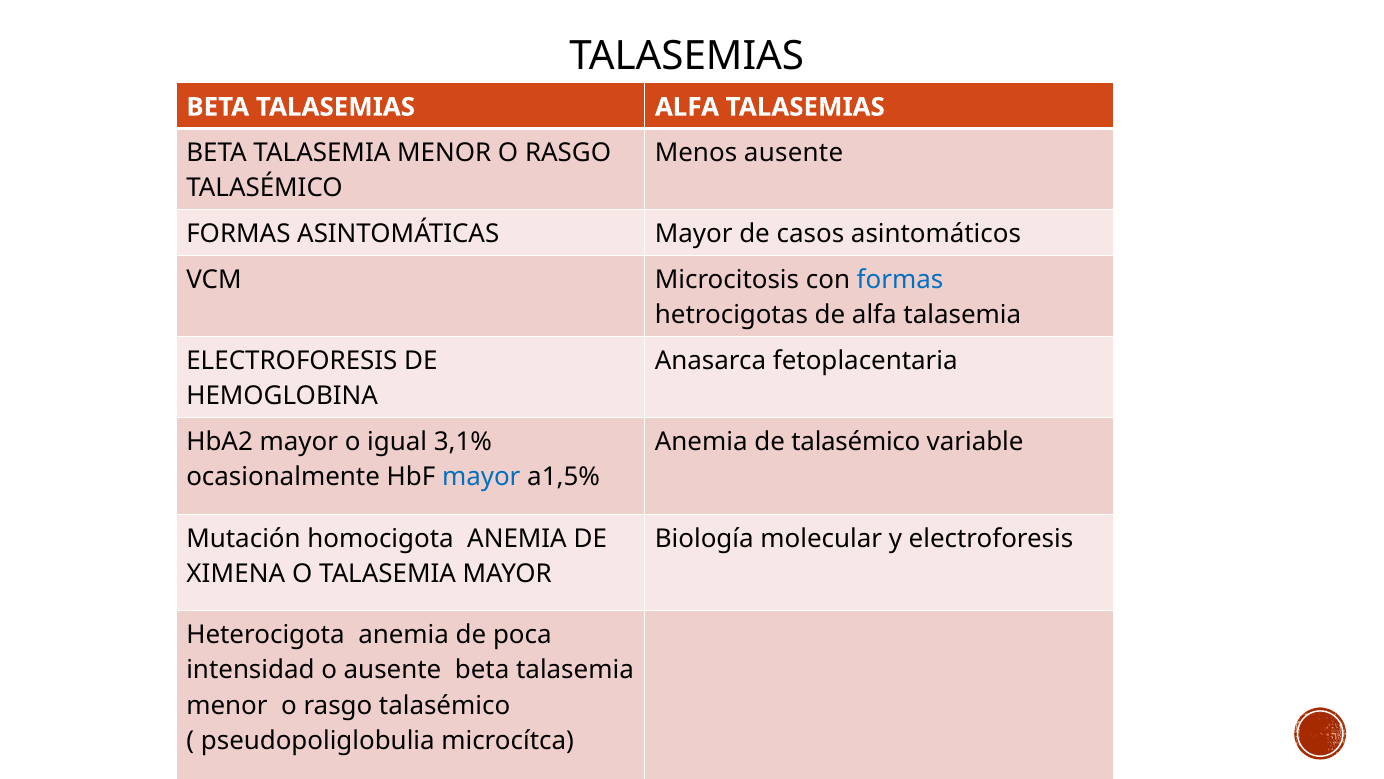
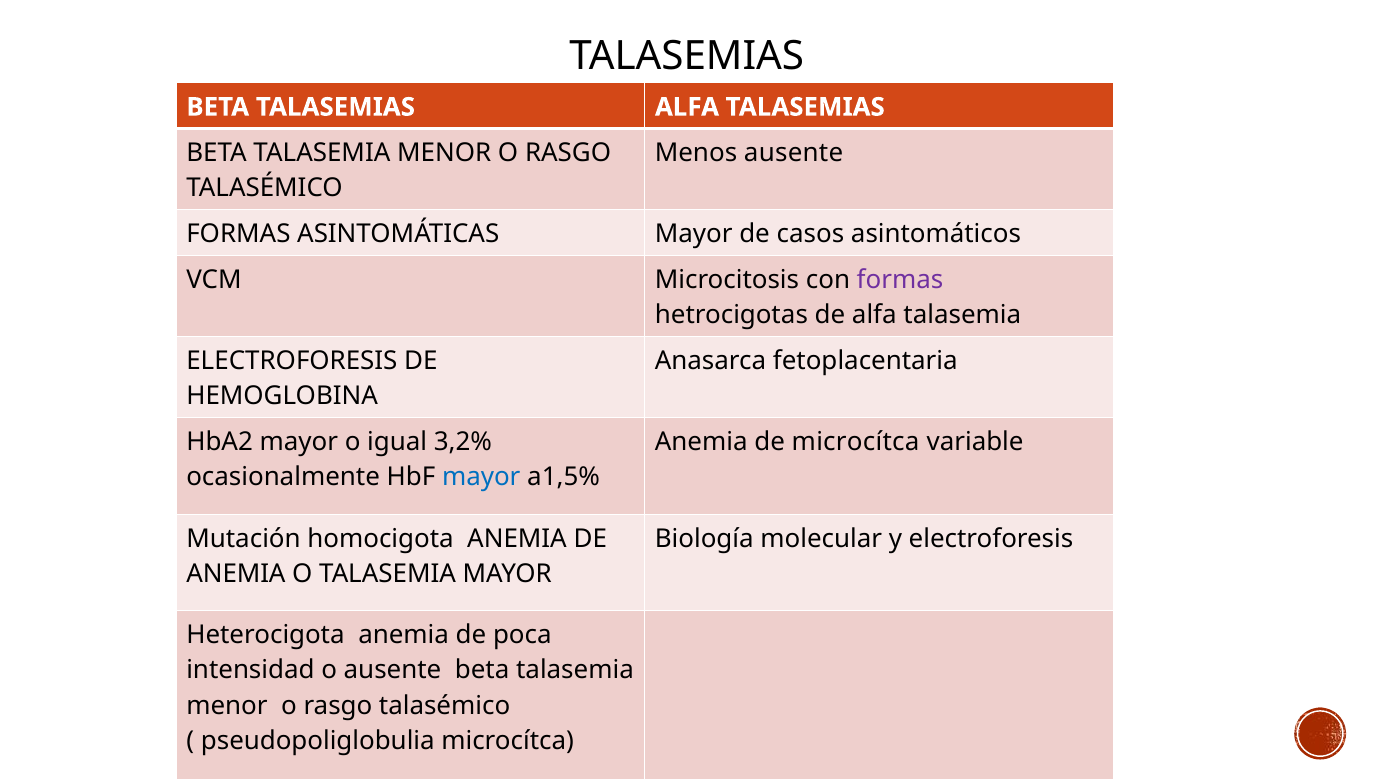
formas at (900, 280) colour: blue -> purple
3,1%: 3,1% -> 3,2%
de talasémico: talasémico -> microcítca
XIMENA at (236, 573): XIMENA -> ANEMIA
